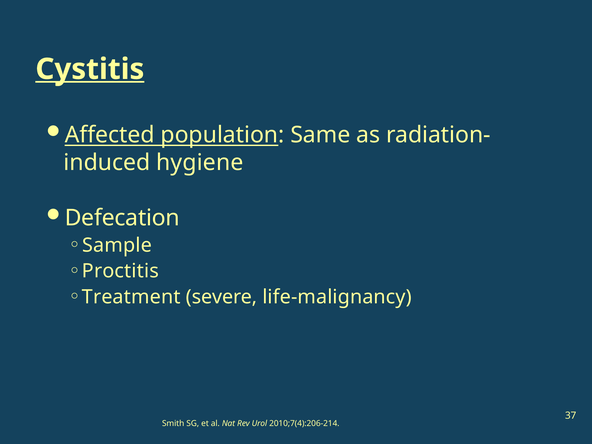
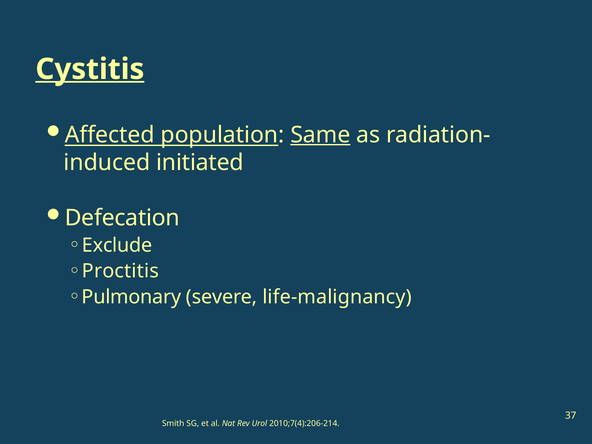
Same underline: none -> present
hygiene: hygiene -> initiated
Sample: Sample -> Exclude
Treatment: Treatment -> Pulmonary
